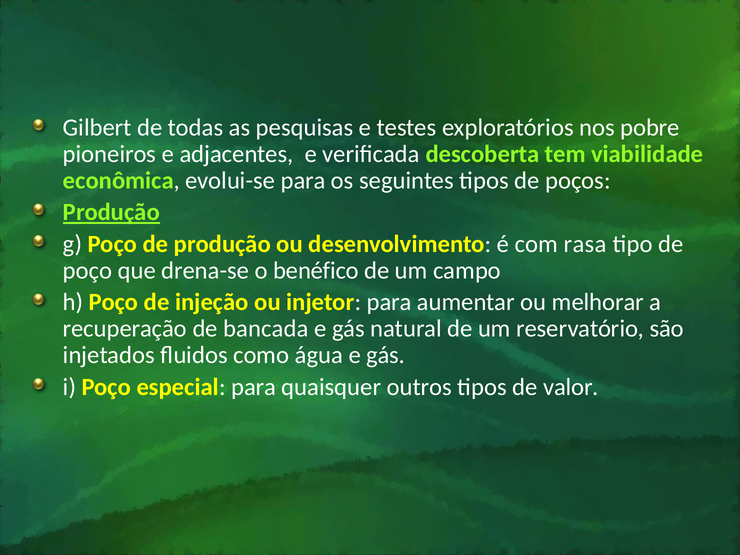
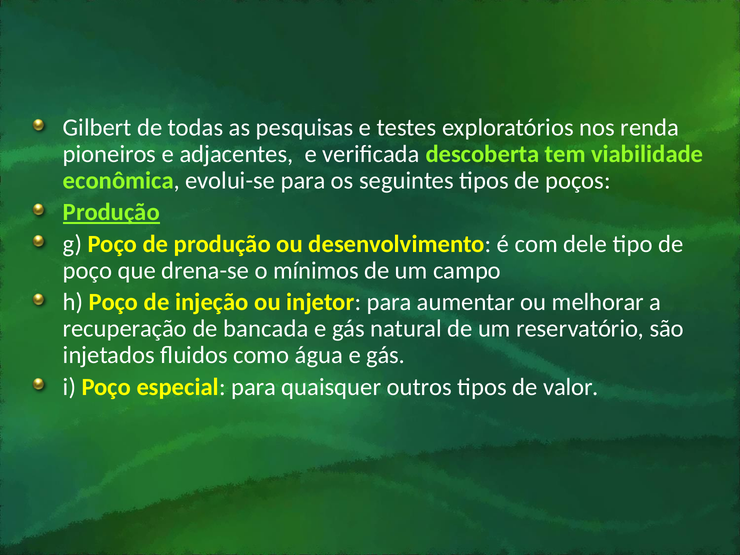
pobre: pobre -> renda
rasa: rasa -> dele
benéfico: benéfico -> mínimos
